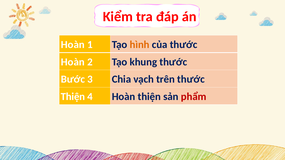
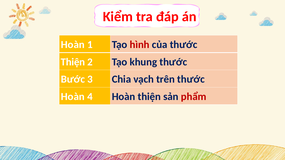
hình colour: orange -> red
Hoàn at (73, 62): Hoàn -> Thiện
Thiện at (73, 97): Thiện -> Hoàn
